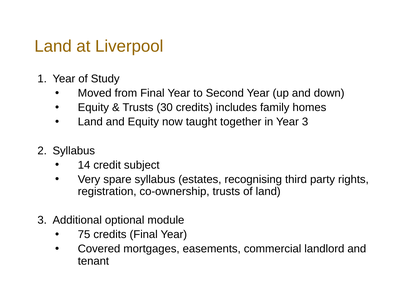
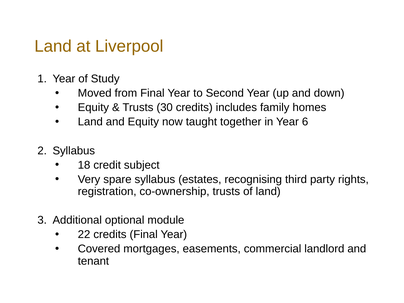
Year 3: 3 -> 6
14: 14 -> 18
75: 75 -> 22
